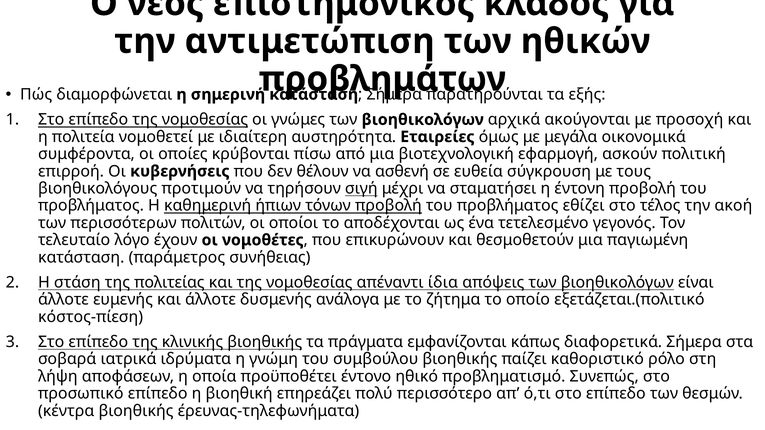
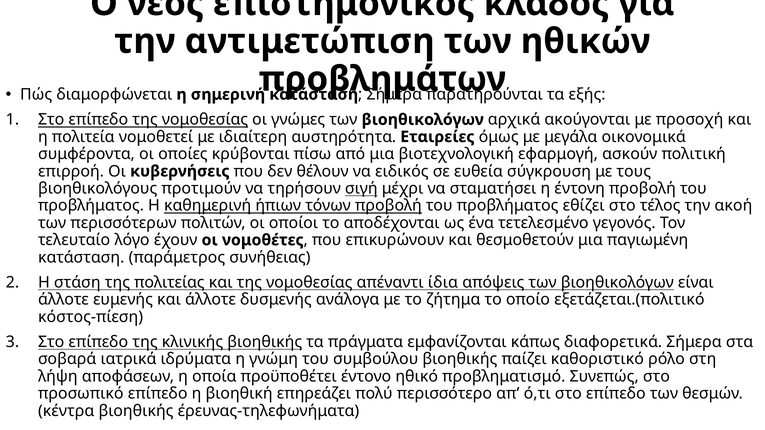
ασθενή: ασθενή -> ειδικός
